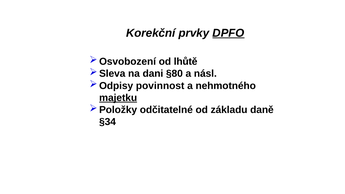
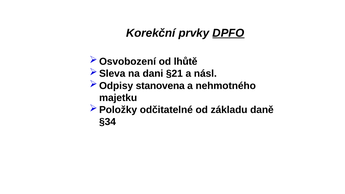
§80: §80 -> §21
povinnost: povinnost -> stanovena
majetku underline: present -> none
